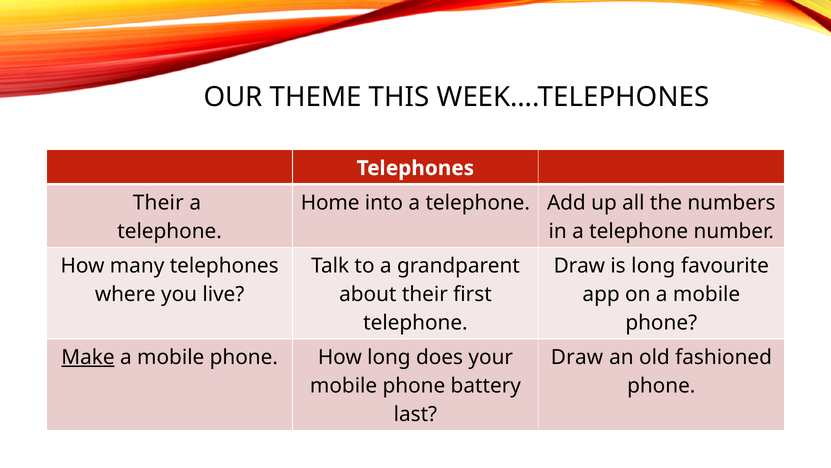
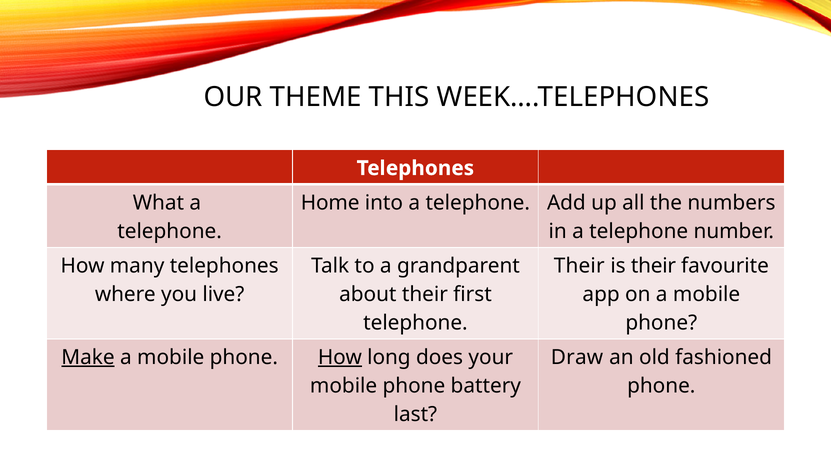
Their at (158, 203): Their -> What
Draw at (579, 266): Draw -> Their
is long: long -> their
How at (340, 357) underline: none -> present
